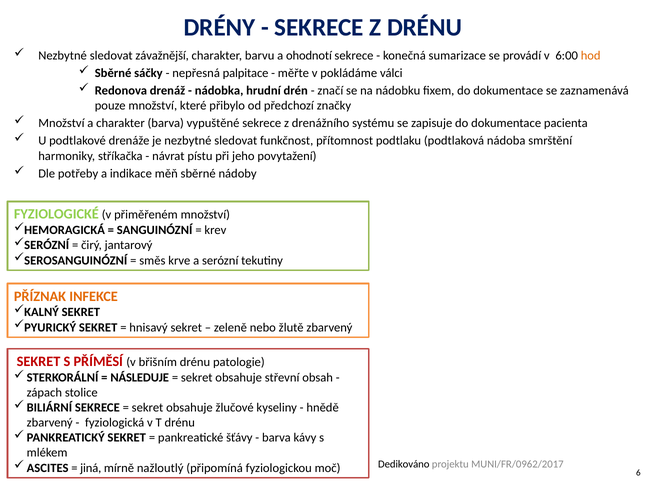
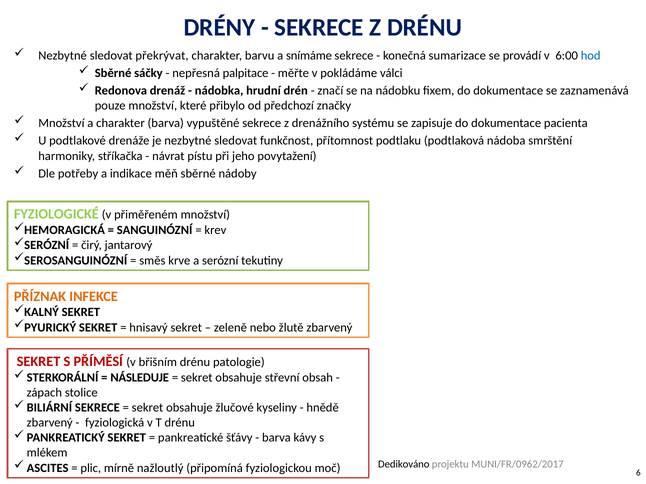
závažnější: závažnější -> překrývat
ohodnotí: ohodnotí -> snímáme
hod colour: orange -> blue
jiná: jiná -> plic
